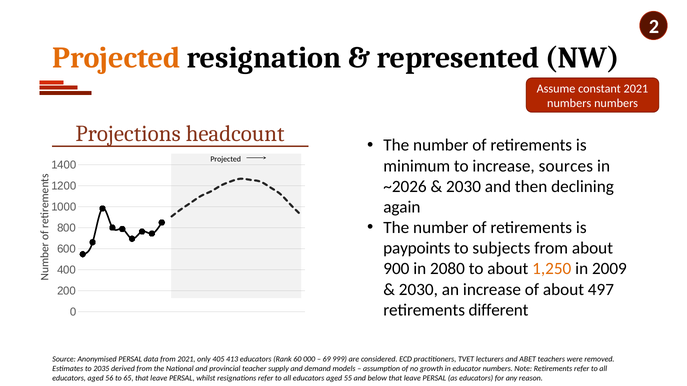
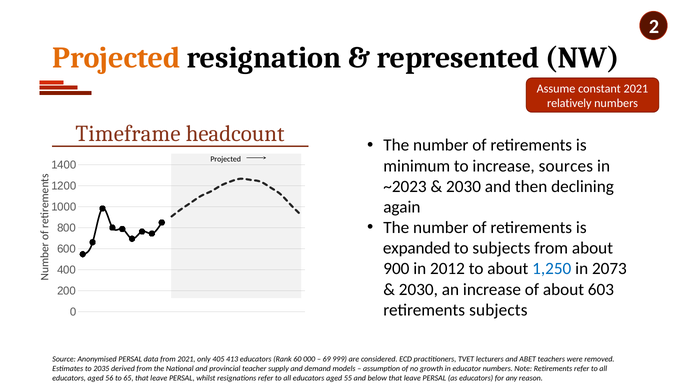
numbers at (569, 103): numbers -> relatively
Projections: Projections -> Timeframe
~2026: ~2026 -> ~2023
paypoints: paypoints -> expanded
2080: 2080 -> 2012
1,250 colour: orange -> blue
2009: 2009 -> 2073
497: 497 -> 603
retirements different: different -> subjects
